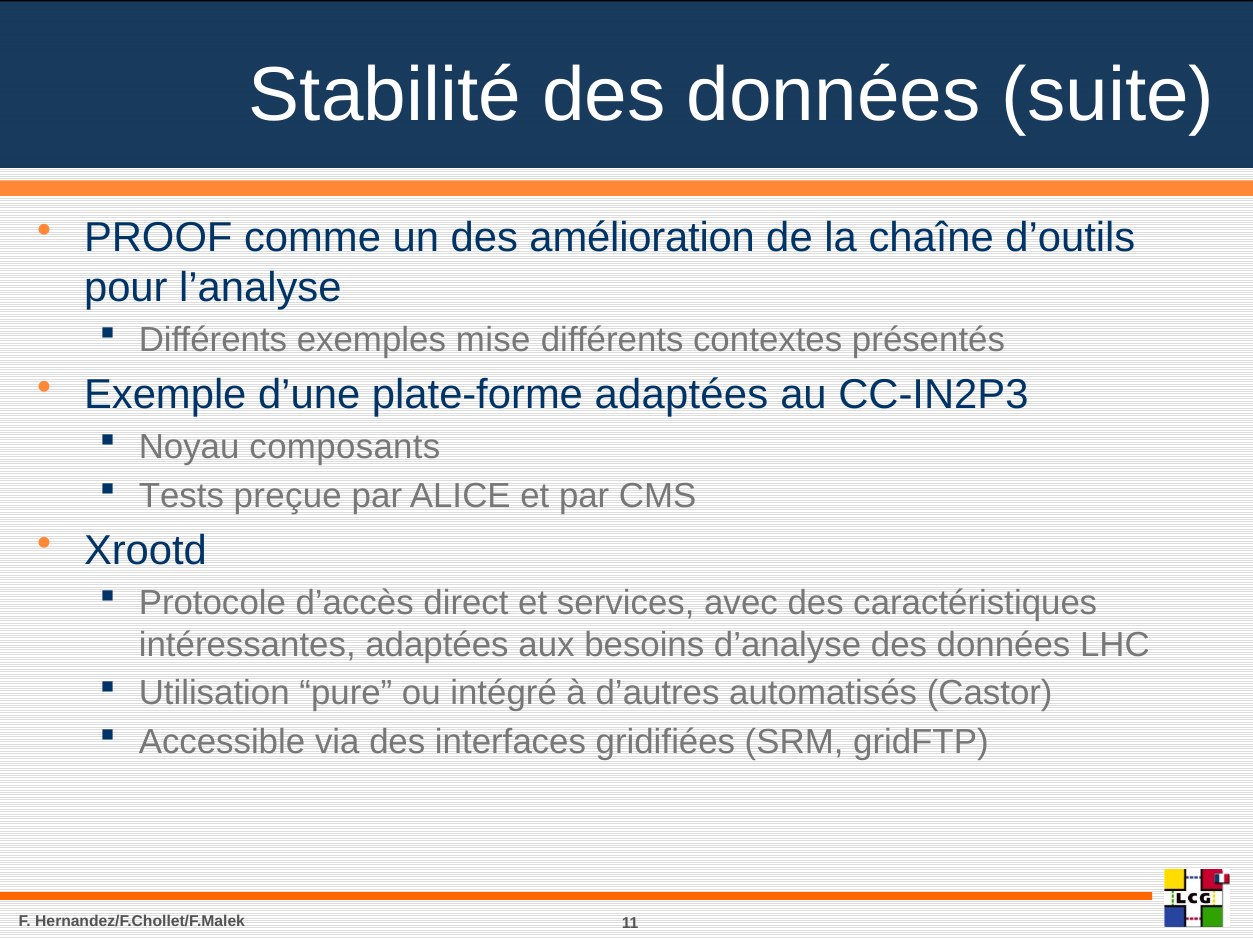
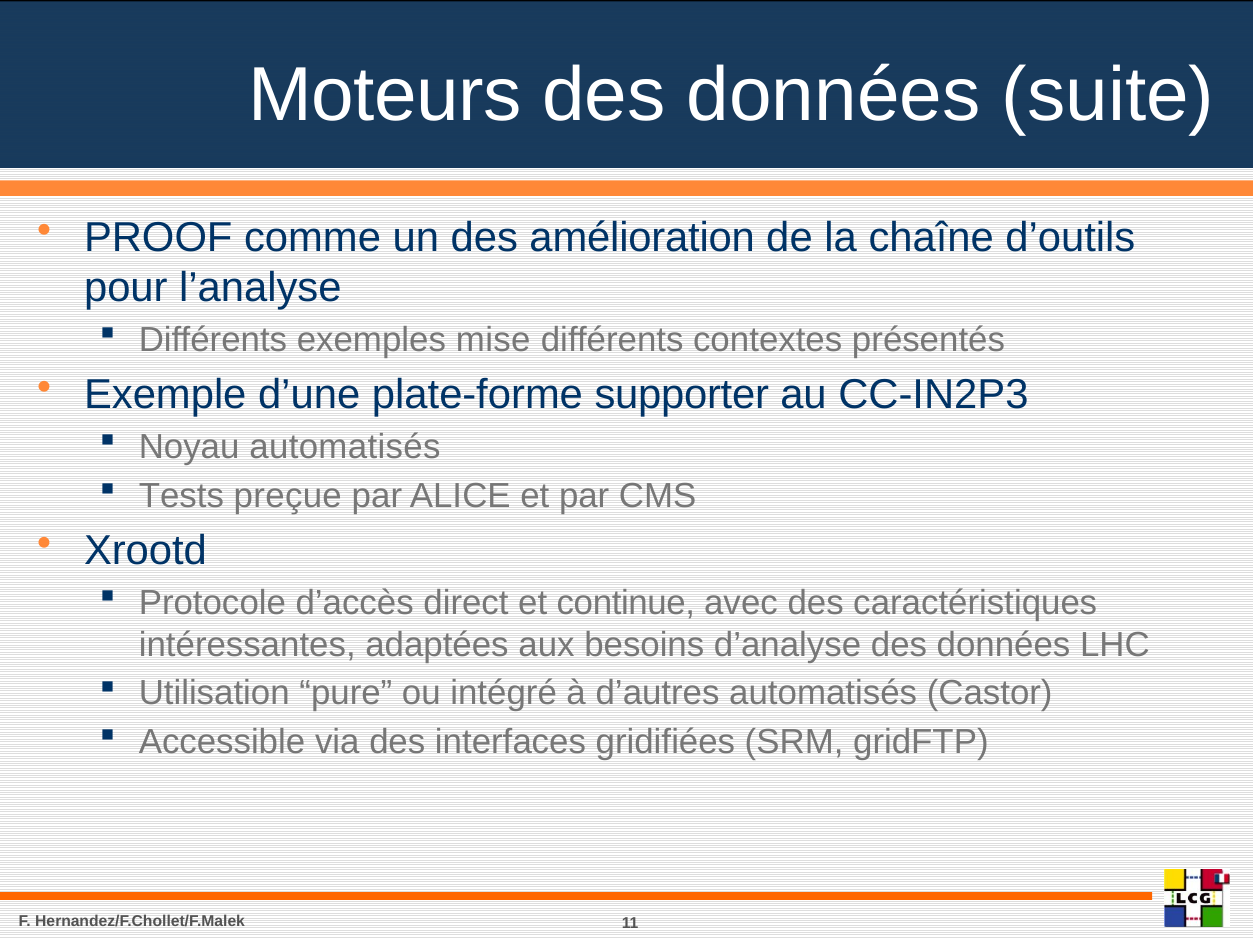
Stabilité: Stabilité -> Moteurs
plate-forme adaptées: adaptées -> supporter
Noyau composants: composants -> automatisés
services: services -> continue
